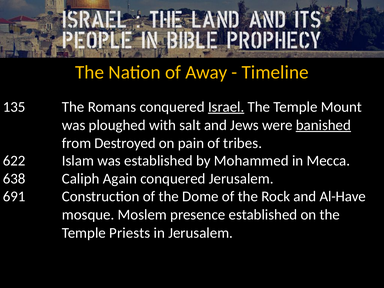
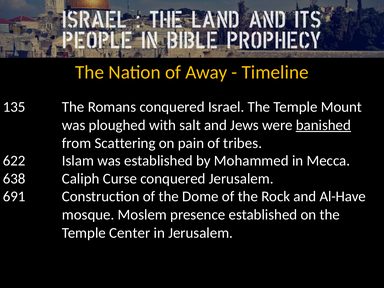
Israel underline: present -> none
Destroyed: Destroyed -> Scattering
Again: Again -> Curse
Priests: Priests -> Center
